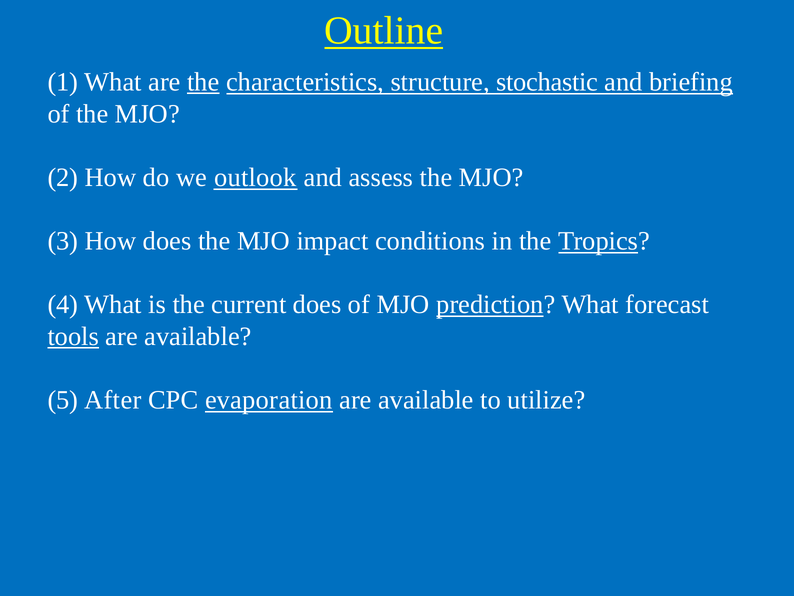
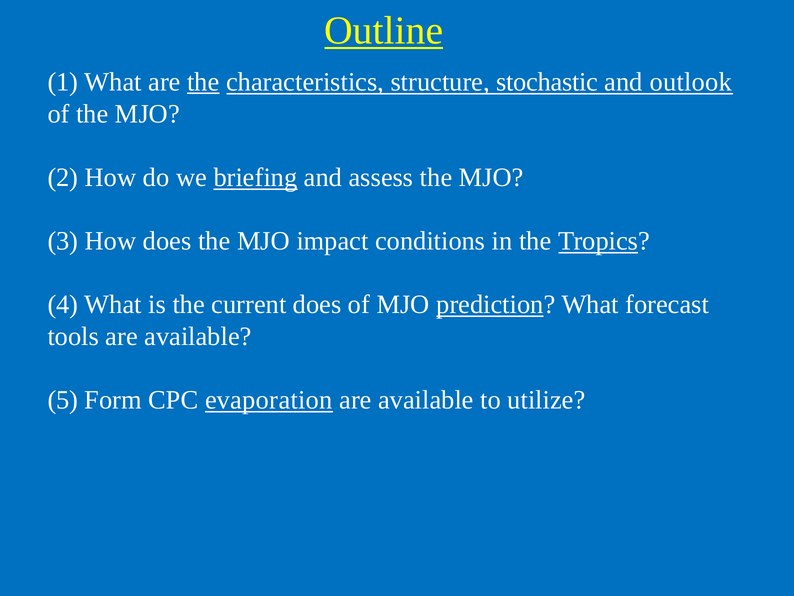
briefing: briefing -> outlook
outlook: outlook -> briefing
tools underline: present -> none
After: After -> Form
